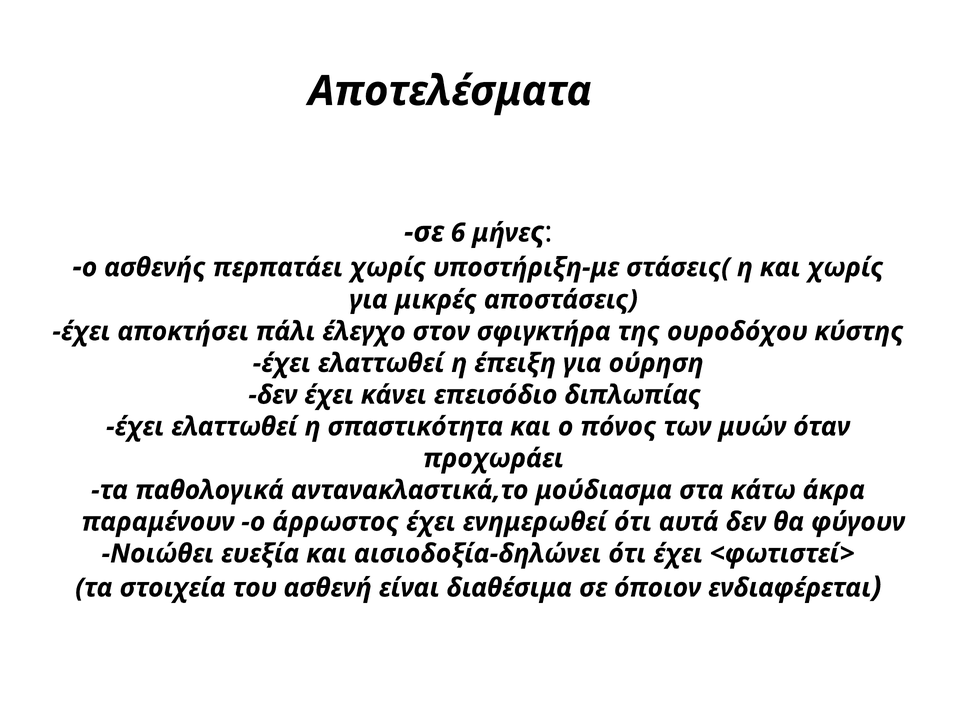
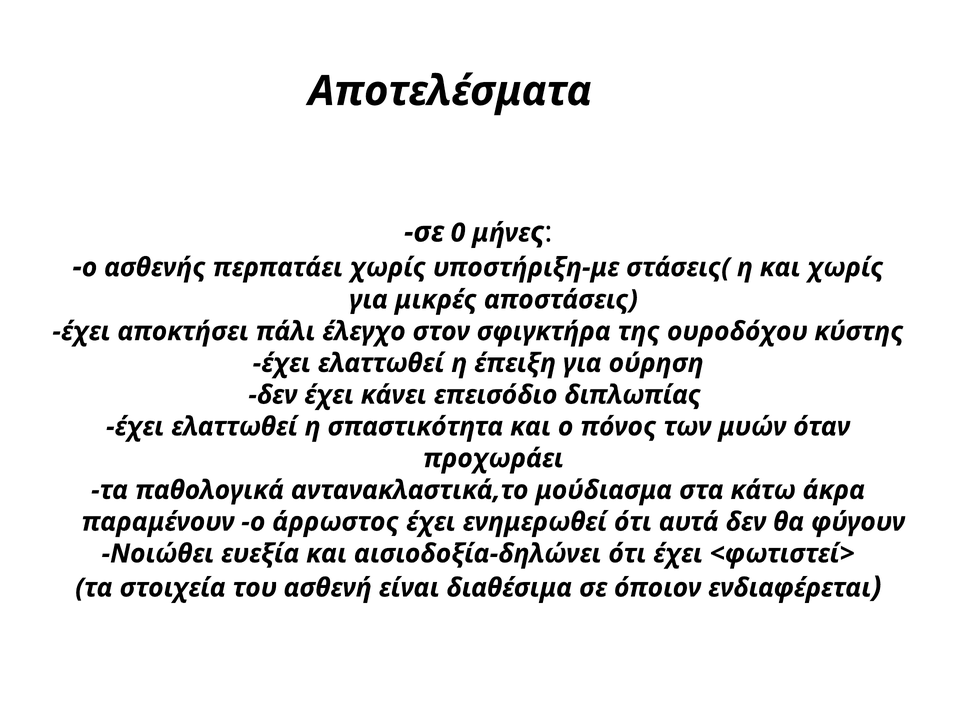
6: 6 -> 0
